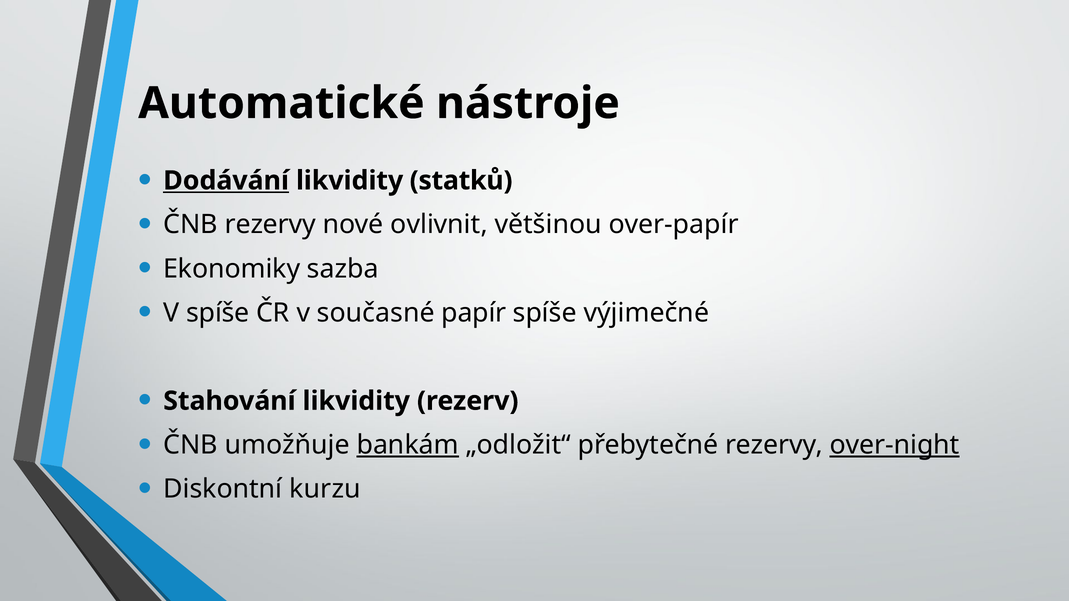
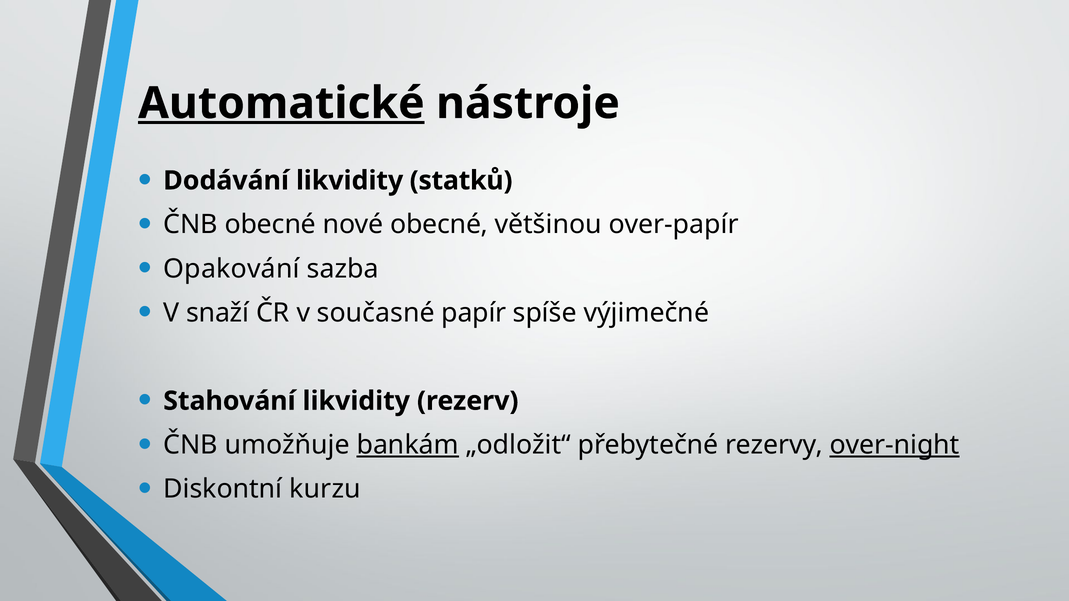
Automatické underline: none -> present
Dodávání underline: present -> none
ČNB rezervy: rezervy -> obecné
nové ovlivnit: ovlivnit -> obecné
Ekonomiky: Ekonomiky -> Opakování
V spíše: spíše -> snaží
